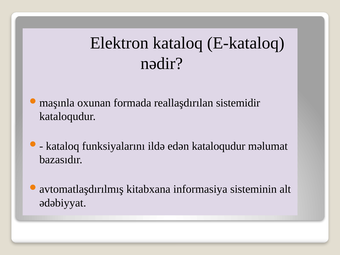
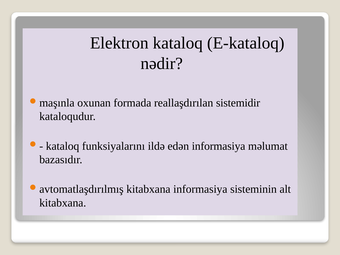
edən kataloqudur: kataloqudur -> informasiya
ədəbiyyat at (63, 203): ədəbiyyat -> kitabxana
